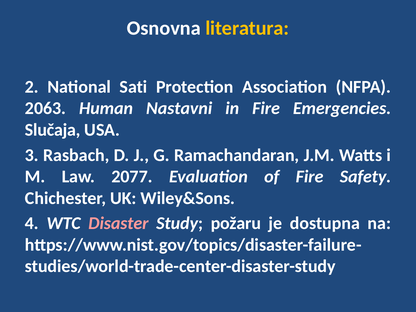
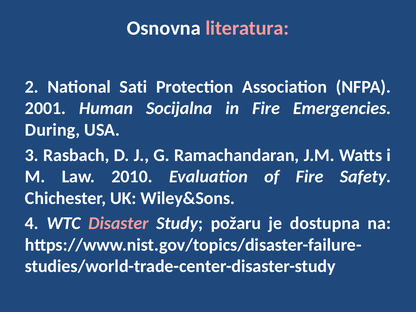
literatura colour: yellow -> pink
2063: 2063 -> 2001
Nastavni: Nastavni -> Socijalna
Slučaja: Slučaja -> During
2077: 2077 -> 2010
